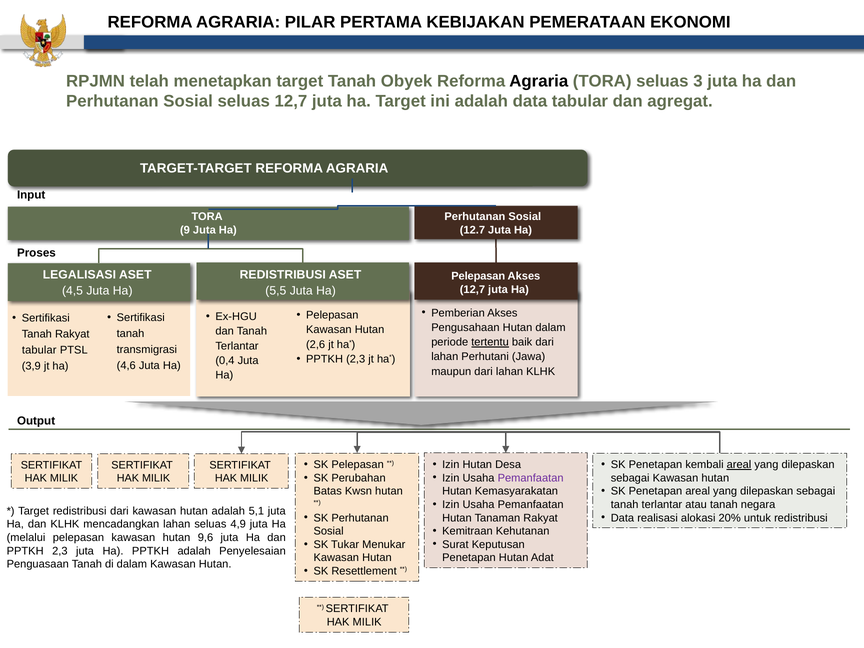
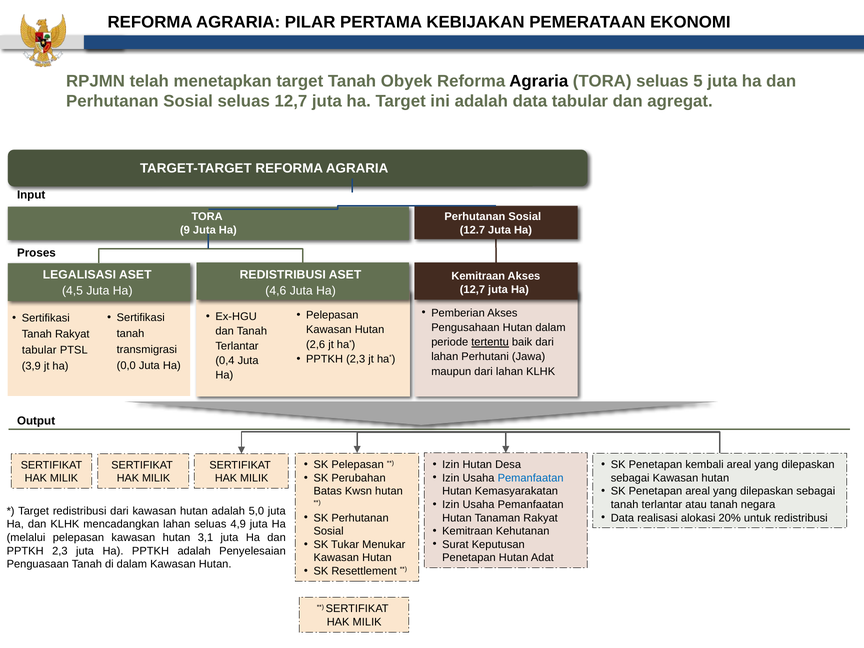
3: 3 -> 5
Pelepasan at (478, 276): Pelepasan -> Kemitraan
5,5: 5,5 -> 4,6
4,6: 4,6 -> 0,0
areal at (739, 465) underline: present -> none
Pemanfaatan at (531, 478) colour: purple -> blue
5,1: 5,1 -> 5,0
9,6: 9,6 -> 3,1
